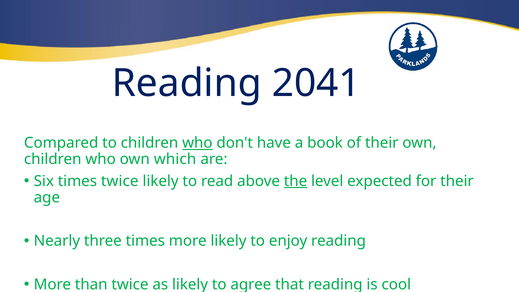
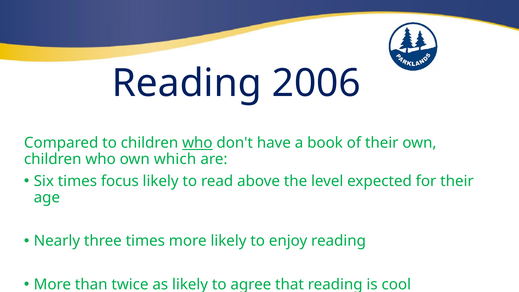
2041: 2041 -> 2006
times twice: twice -> focus
the underline: present -> none
